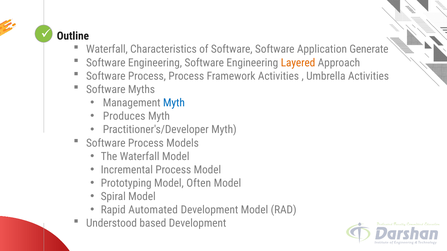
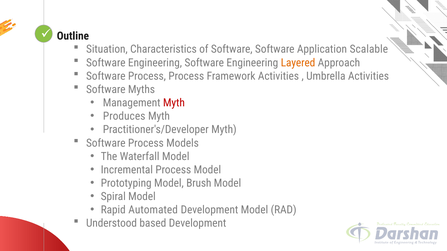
Waterfall at (107, 49): Waterfall -> Situation
Generate: Generate -> Scalable
Myth at (174, 103) colour: blue -> red
Often: Often -> Brush
